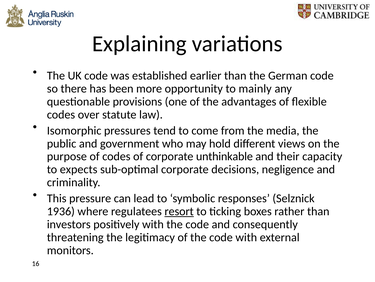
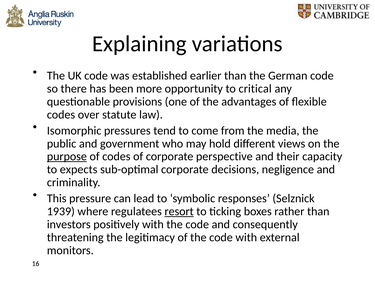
mainly: mainly -> critical
purpose underline: none -> present
unthinkable: unthinkable -> perspective
1936: 1936 -> 1939
